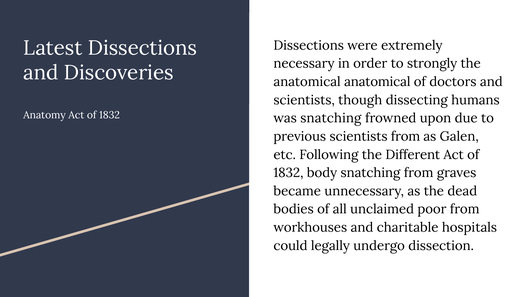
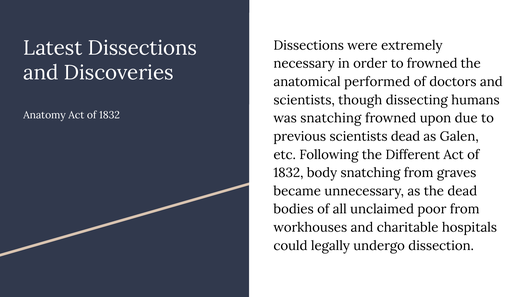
to strongly: strongly -> frowned
anatomical anatomical: anatomical -> performed
scientists from: from -> dead
